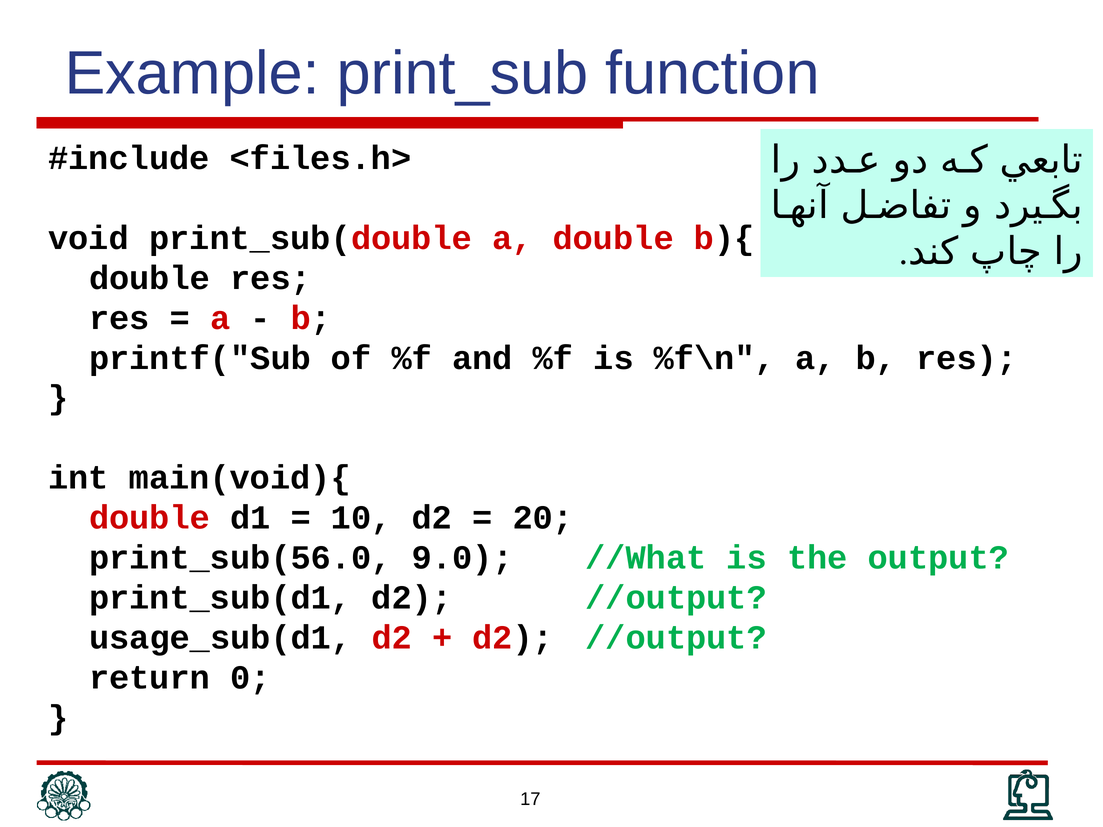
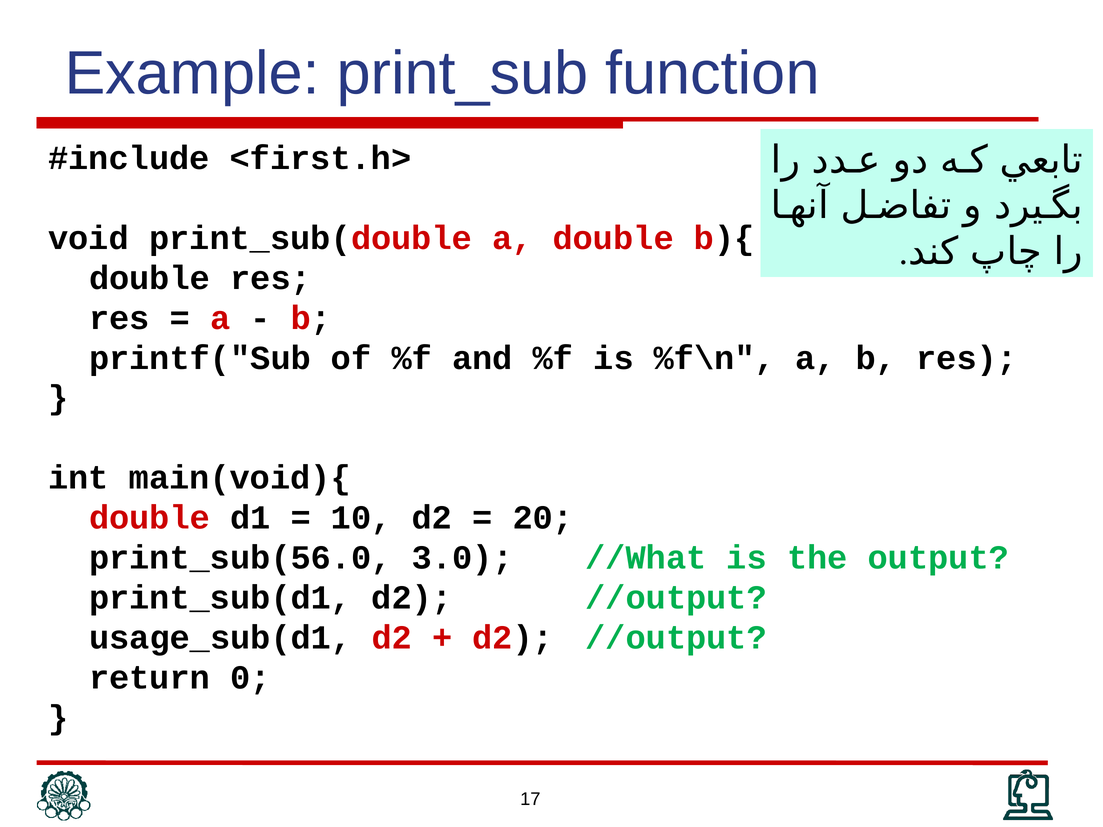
<files.h>: <files.h> -> <first.h>
9.0: 9.0 -> 3.0
